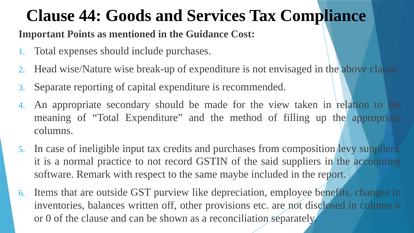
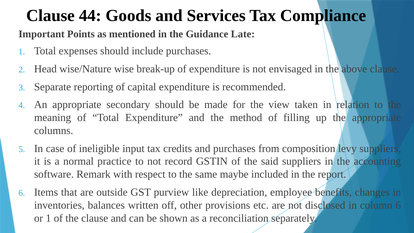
Cost: Cost -> Late
or 0: 0 -> 1
